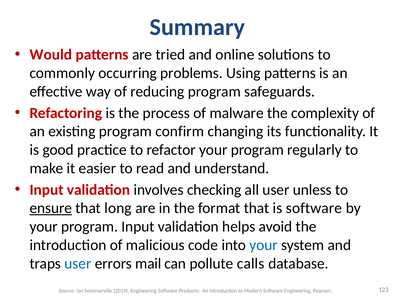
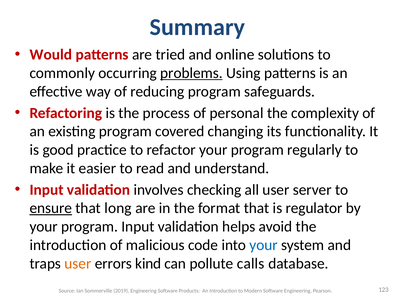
problems underline: none -> present
malware: malware -> personal
confirm: confirm -> covered
unless: unless -> server
is software: software -> regulator
user at (78, 263) colour: blue -> orange
mail: mail -> kind
